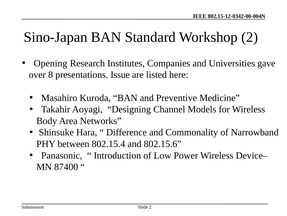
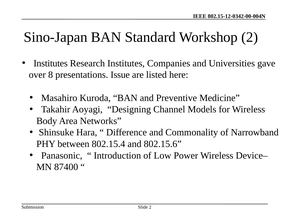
Opening at (50, 63): Opening -> Institutes
